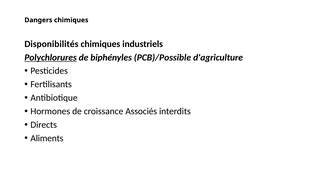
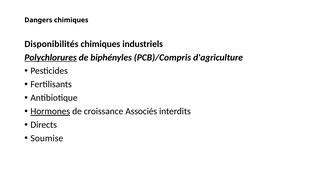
PCB)/Possible: PCB)/Possible -> PCB)/Compris
Hormones underline: none -> present
Aliments: Aliments -> Soumise
